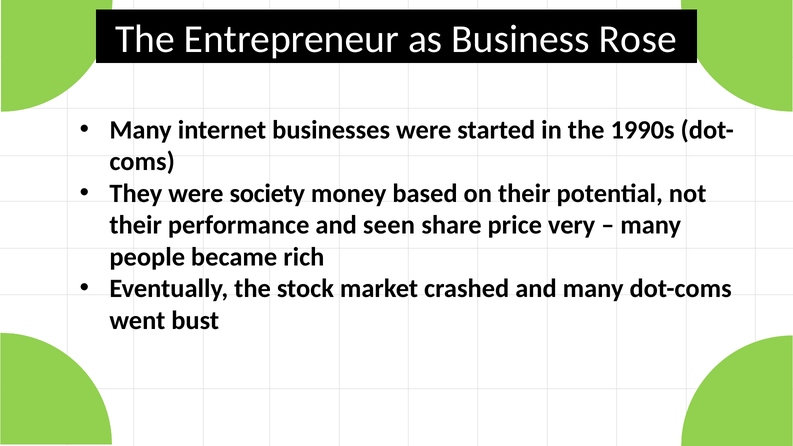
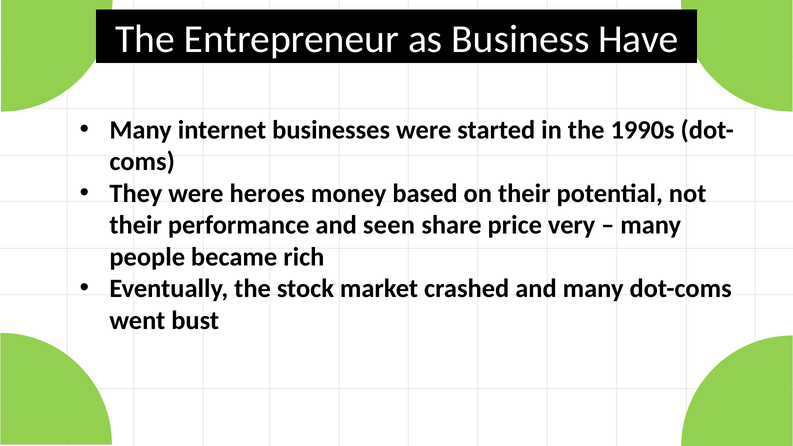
Rose: Rose -> Have
society: society -> heroes
